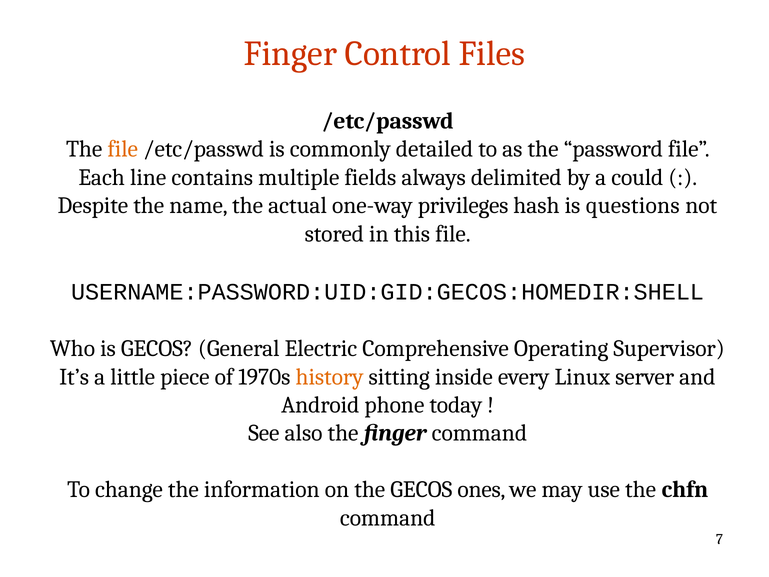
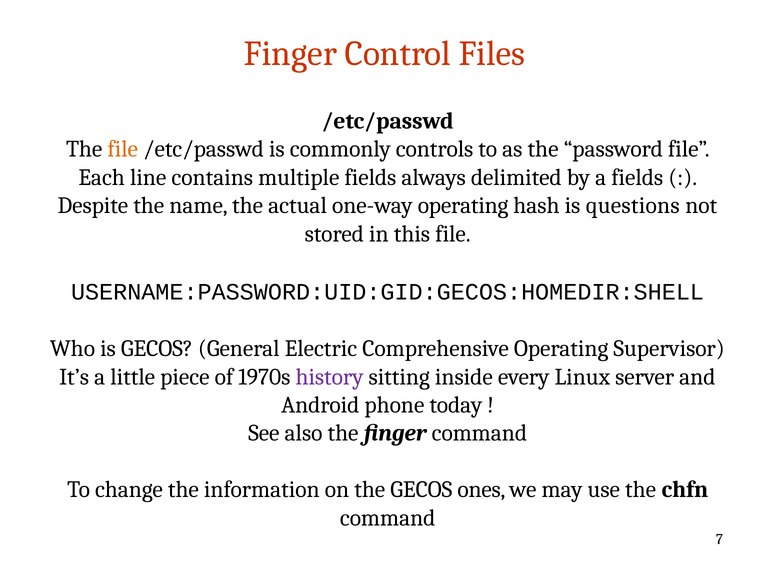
detailed: detailed -> controls
a could: could -> fields
one-way privileges: privileges -> operating
history colour: orange -> purple
